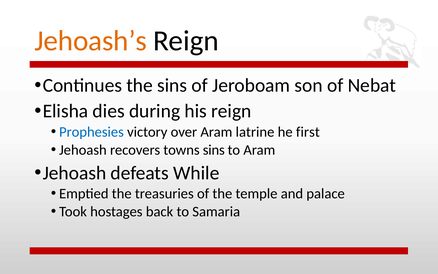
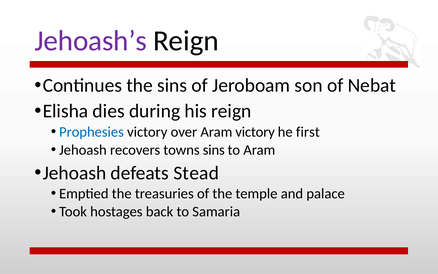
Jehoash’s colour: orange -> purple
Aram latrine: latrine -> victory
While: While -> Stead
